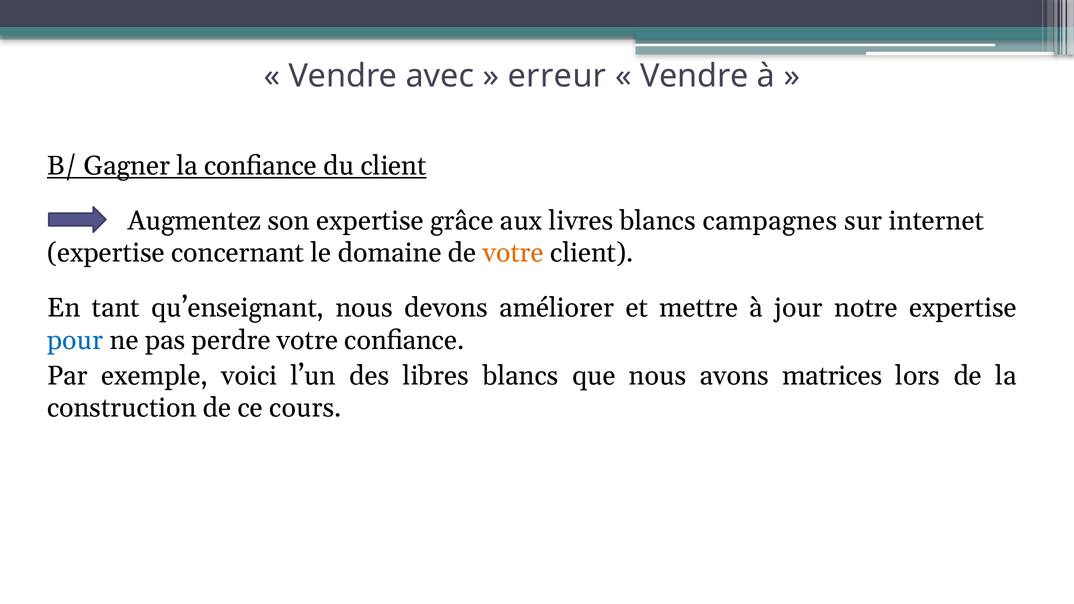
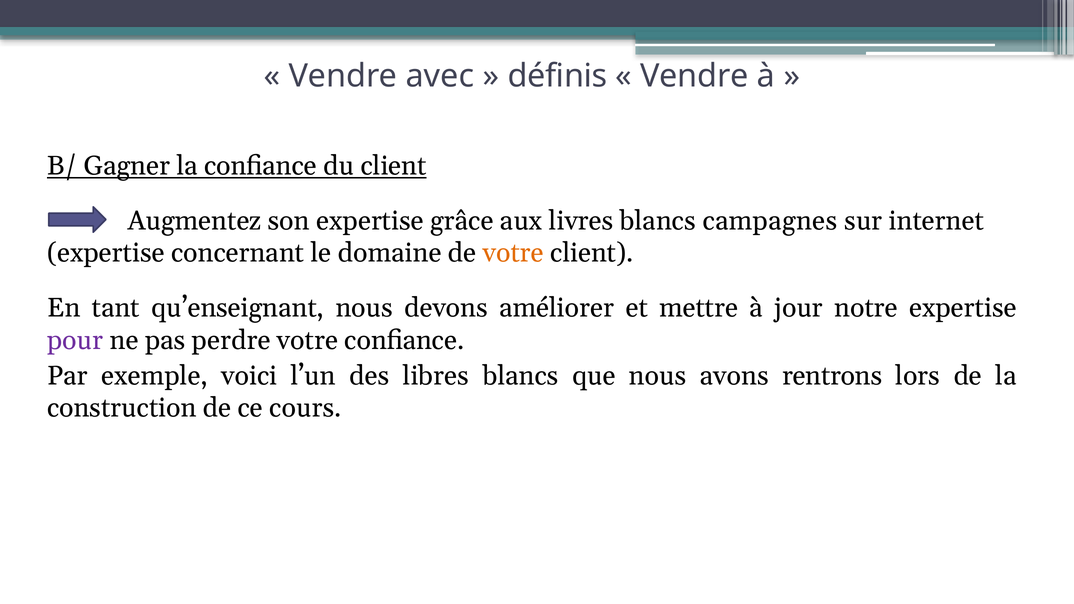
erreur: erreur -> définis
pour colour: blue -> purple
matrices: matrices -> rentrons
